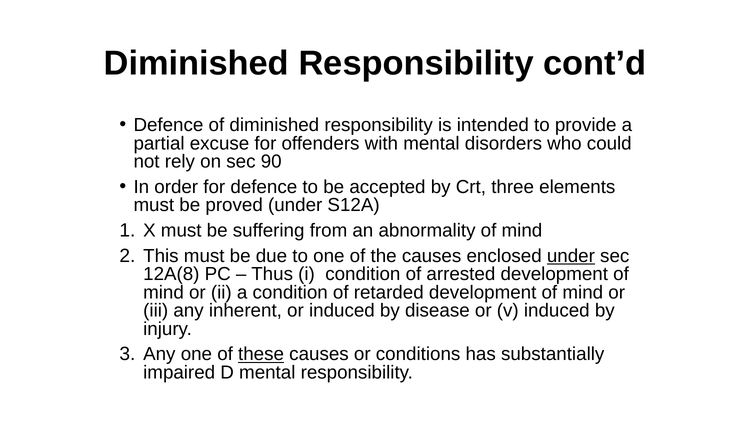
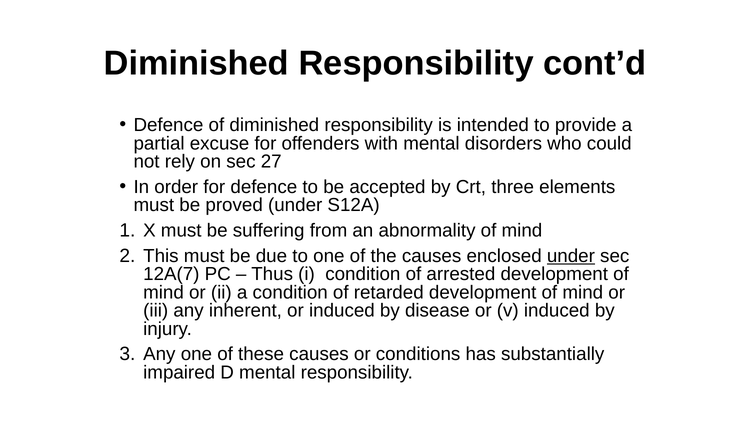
90: 90 -> 27
12A(8: 12A(8 -> 12A(7
these underline: present -> none
